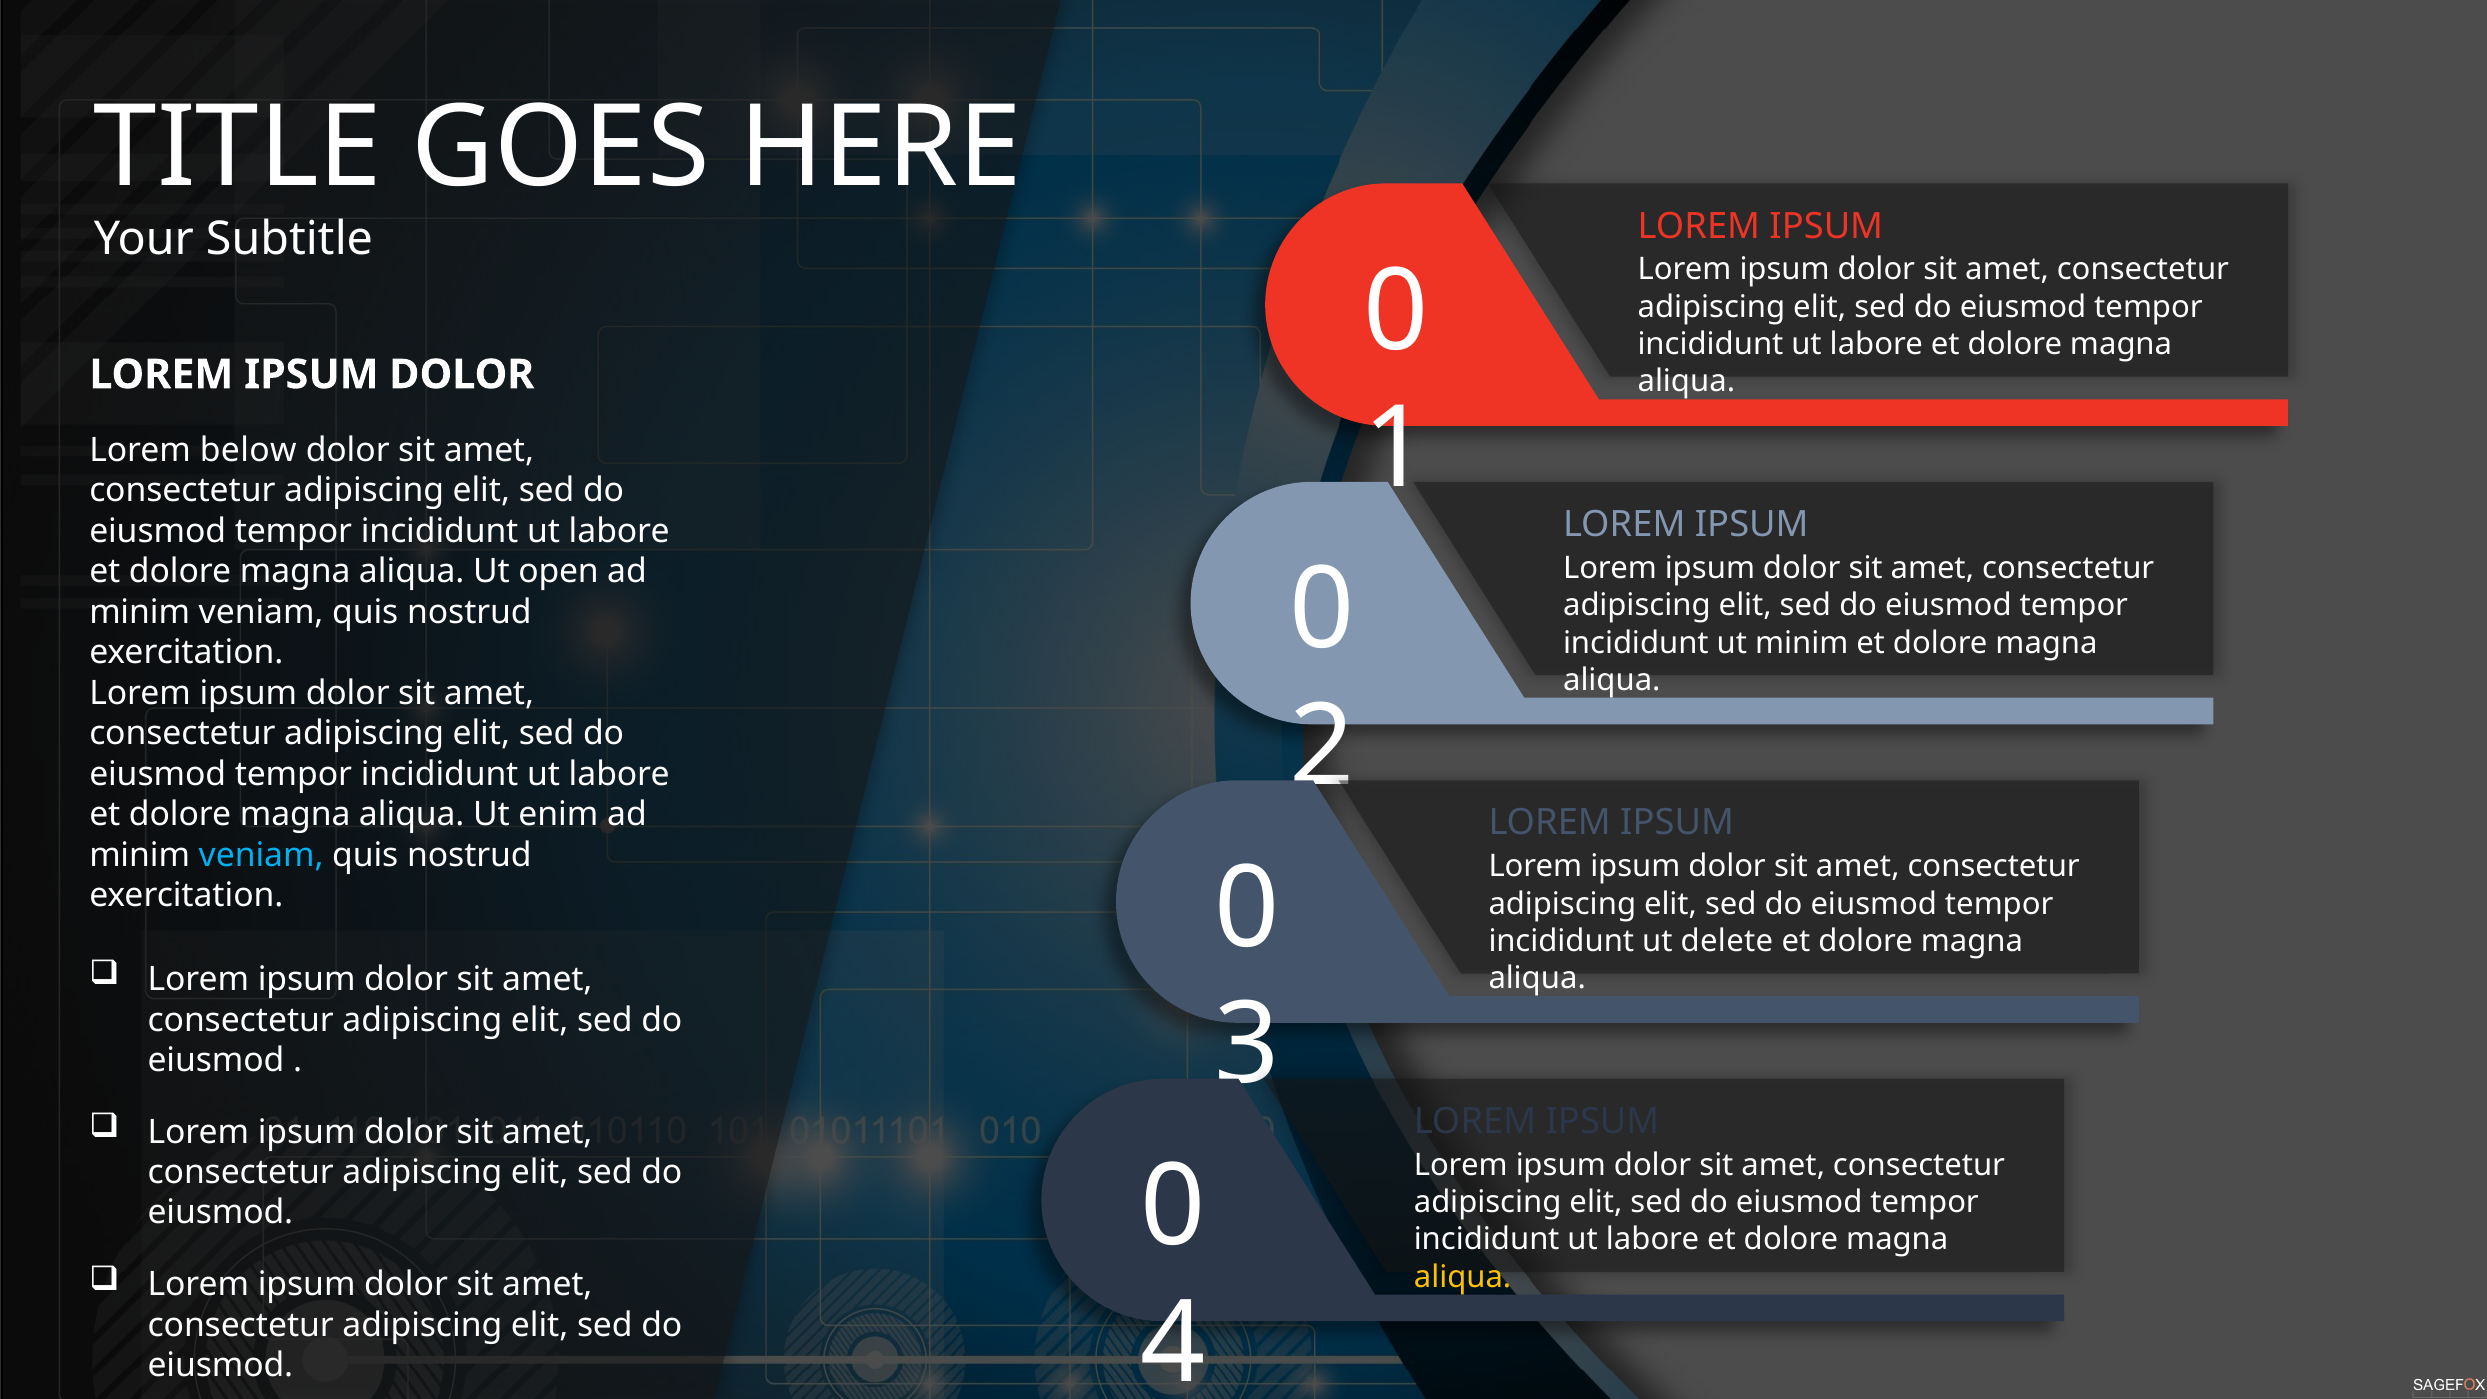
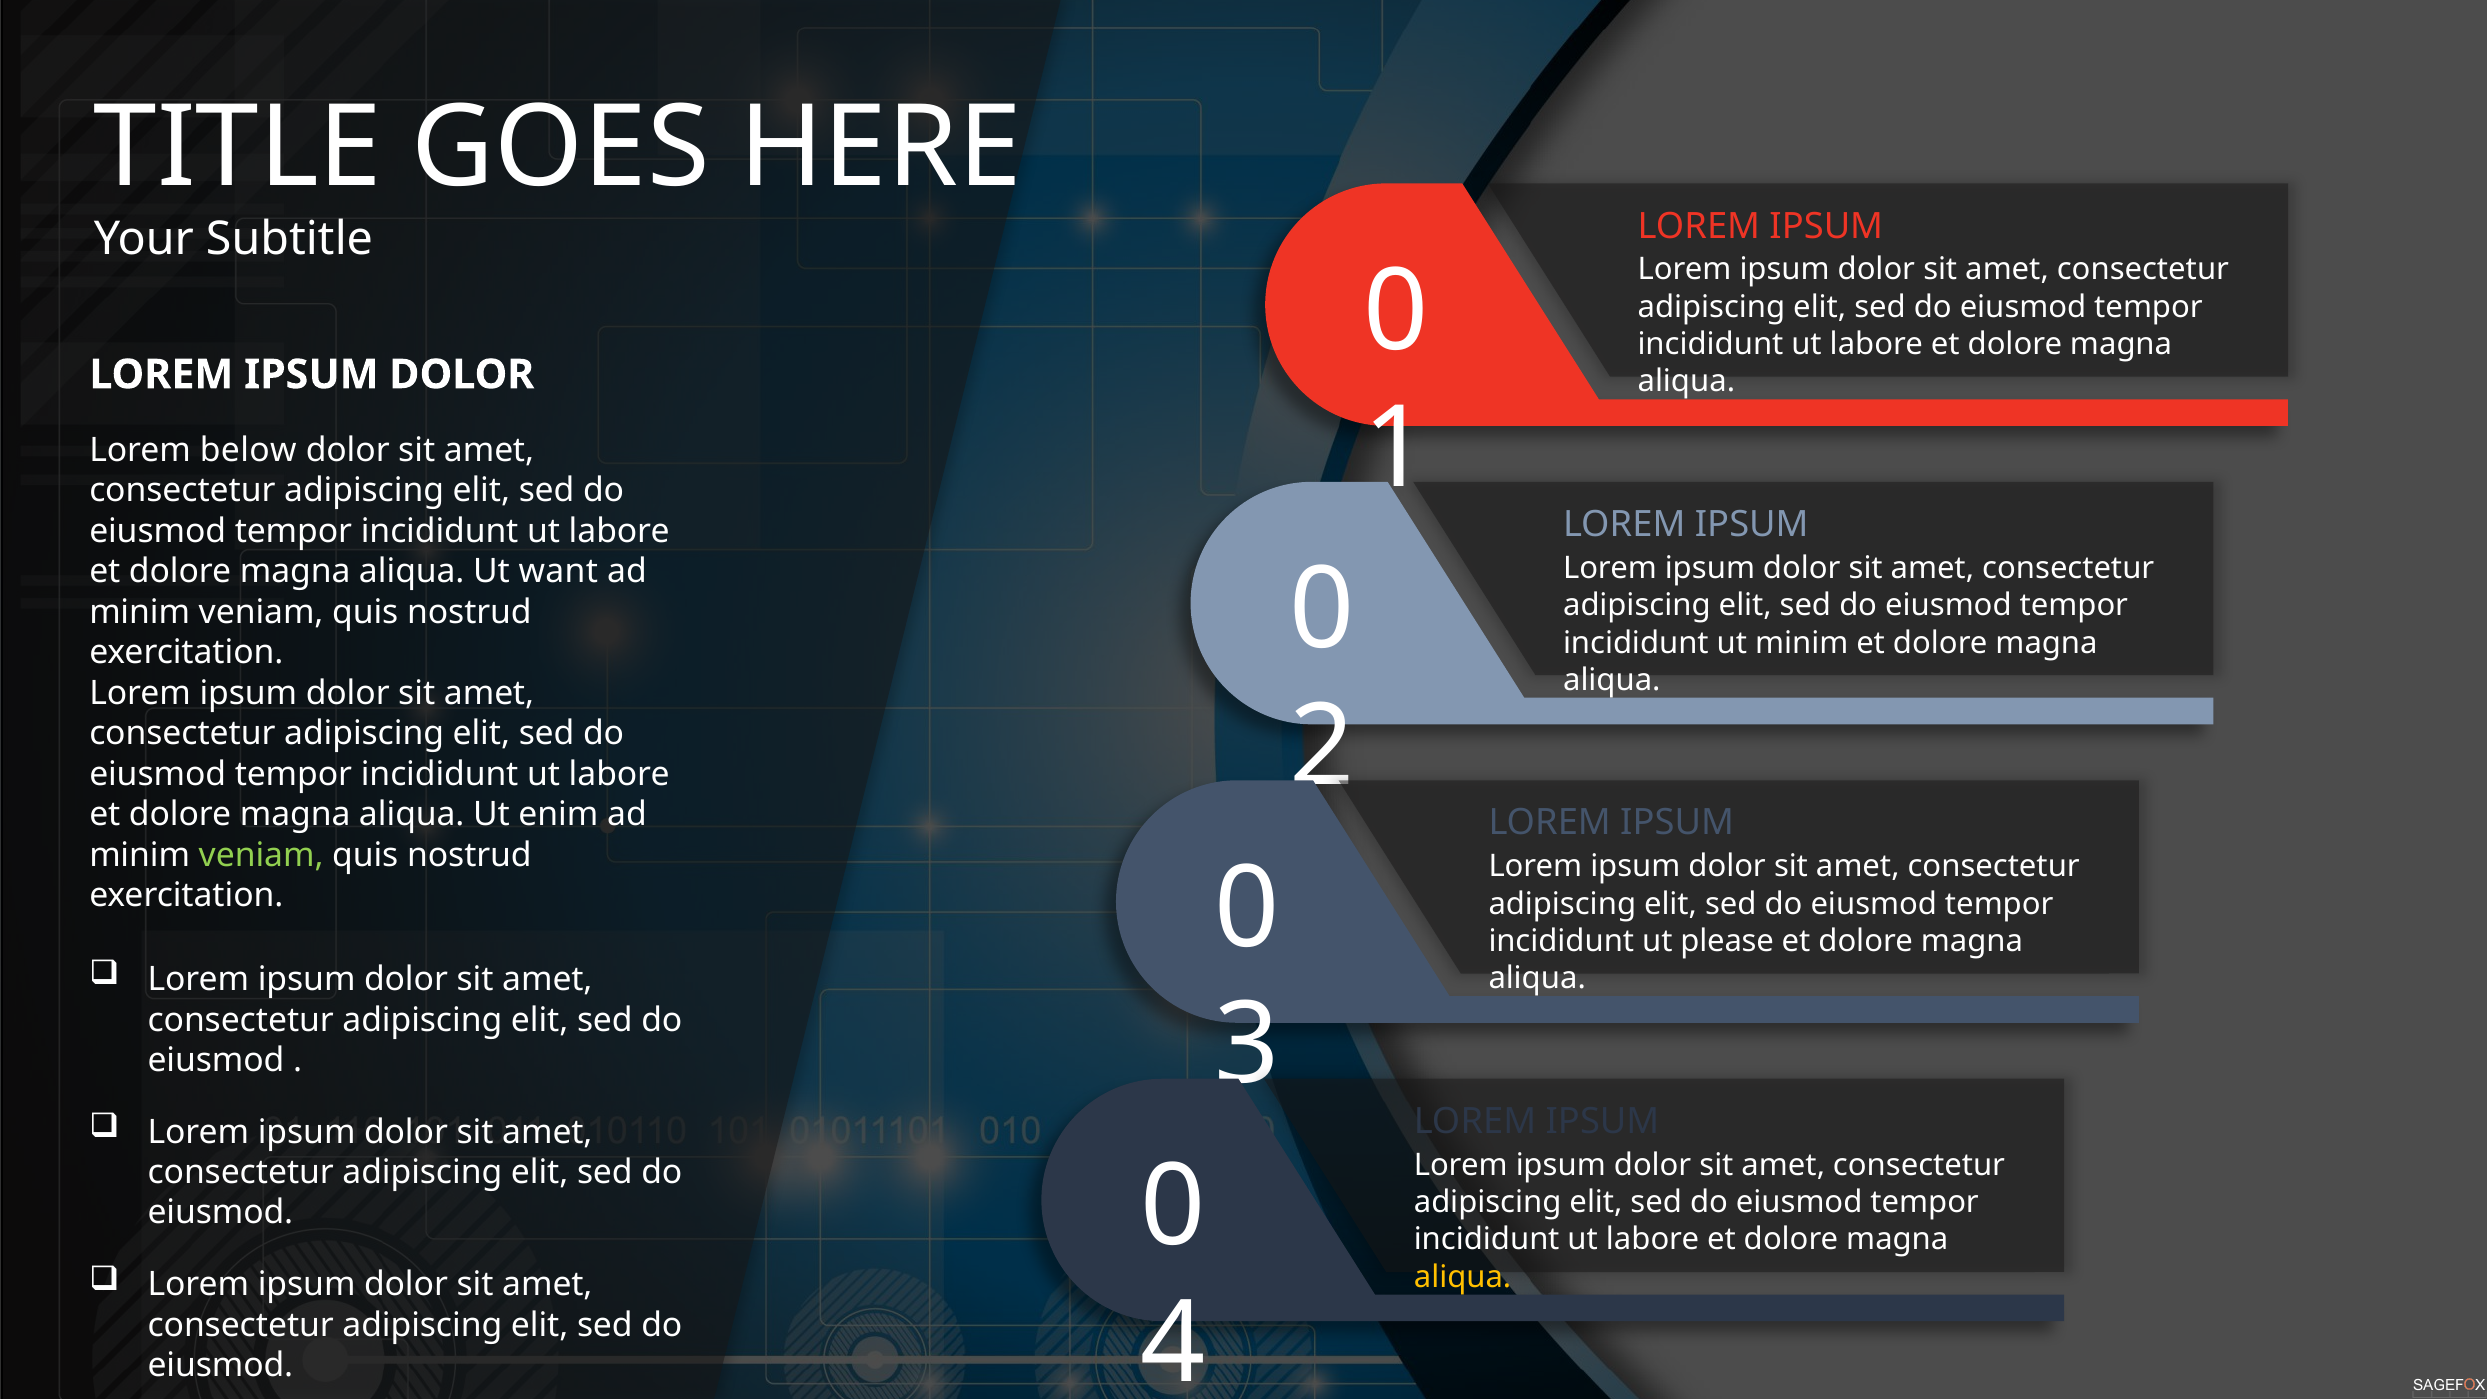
open: open -> want
veniam at (261, 855) colour: light blue -> light green
delete: delete -> please
